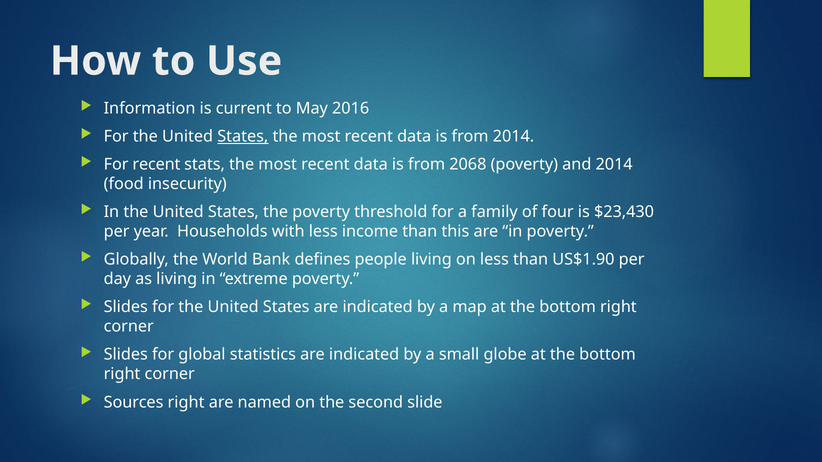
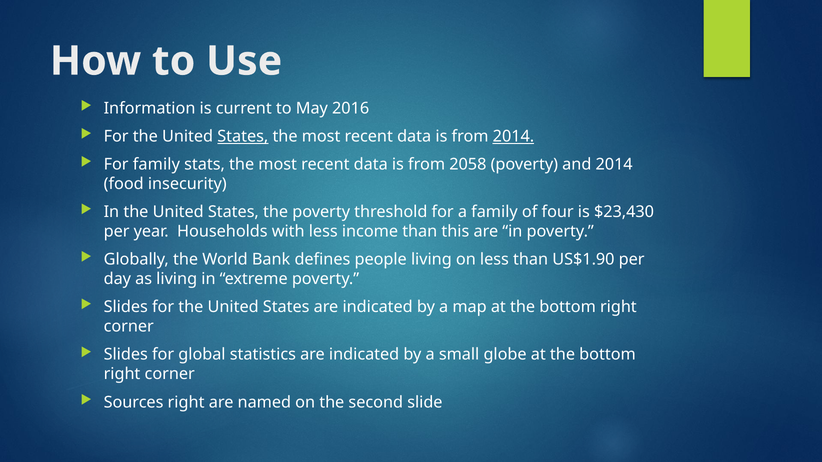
2014 at (513, 136) underline: none -> present
For recent: recent -> family
2068: 2068 -> 2058
